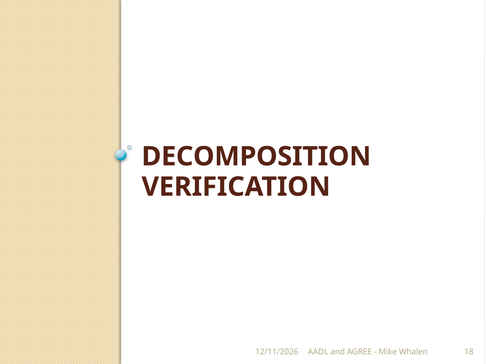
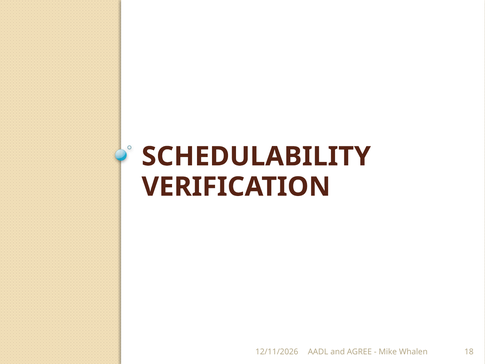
DECOMPOSITION: DECOMPOSITION -> SCHEDULABILITY
